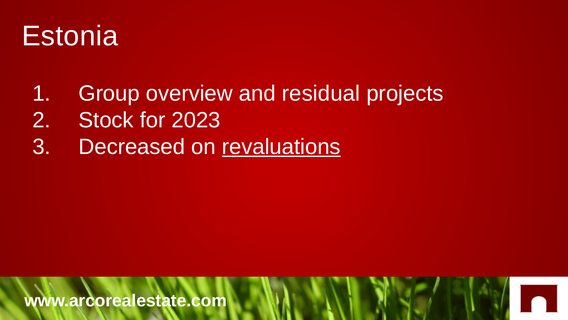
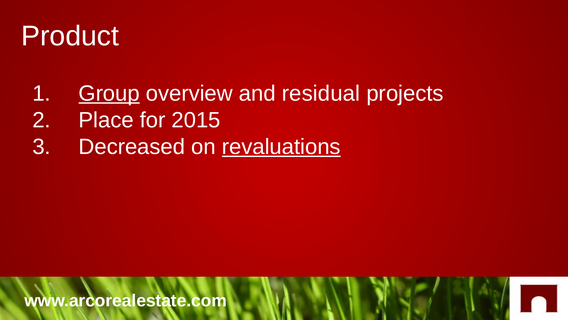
Estonia: Estonia -> Product
Group underline: none -> present
Stock: Stock -> Place
2023: 2023 -> 2015
